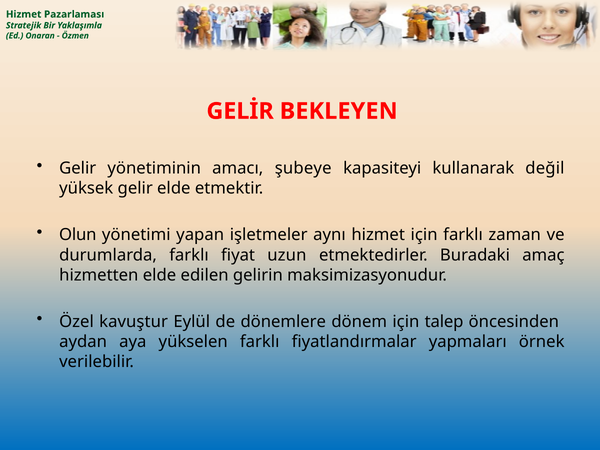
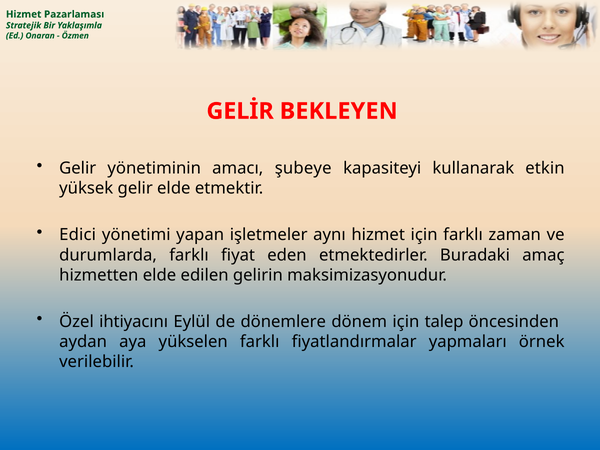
değil: değil -> etkin
Olun: Olun -> Edici
uzun: uzun -> eden
kavuştur: kavuştur -> ihtiyacını
